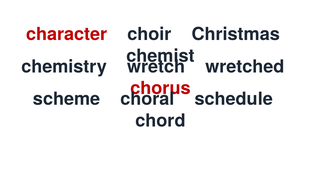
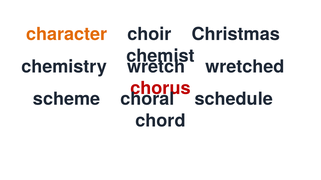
character colour: red -> orange
